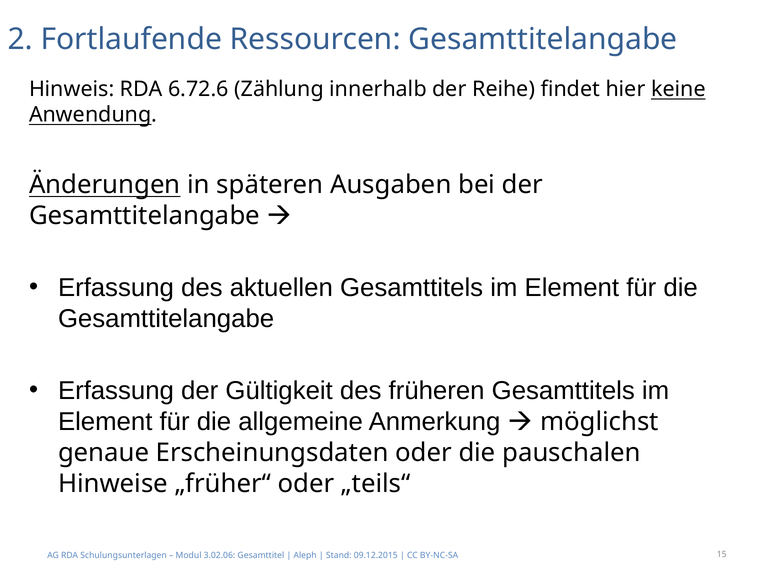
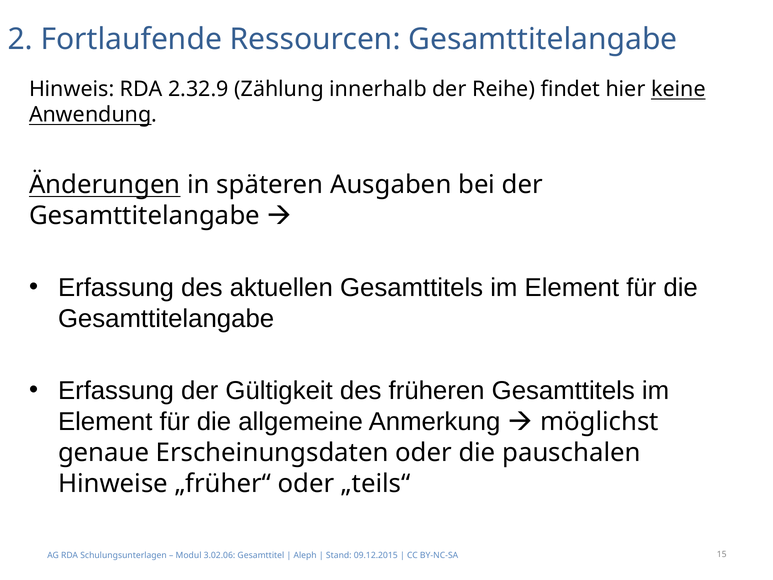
6.72.6: 6.72.6 -> 2.32.9
